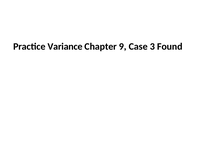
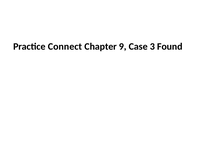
Variance: Variance -> Connect
